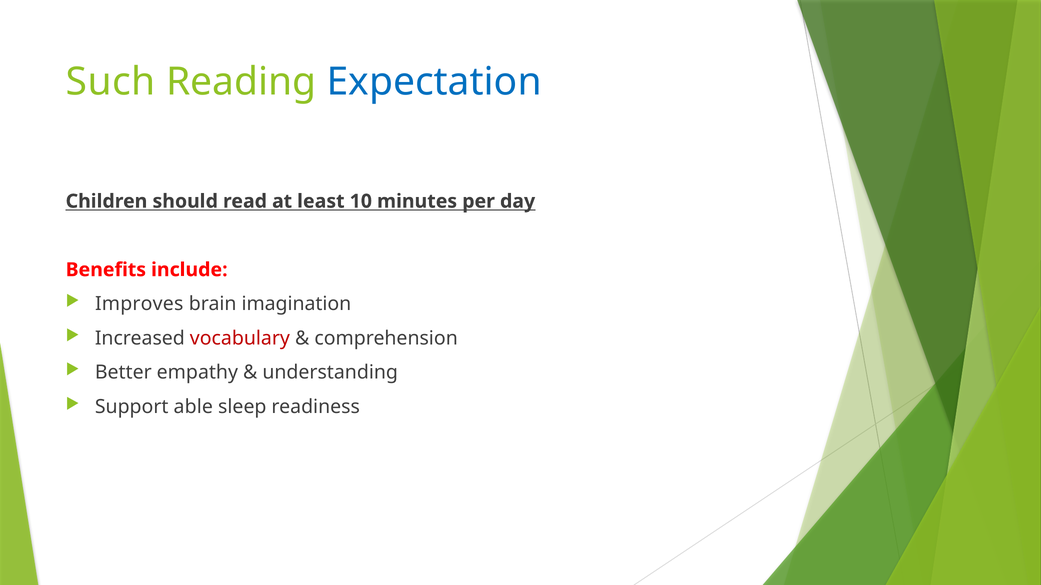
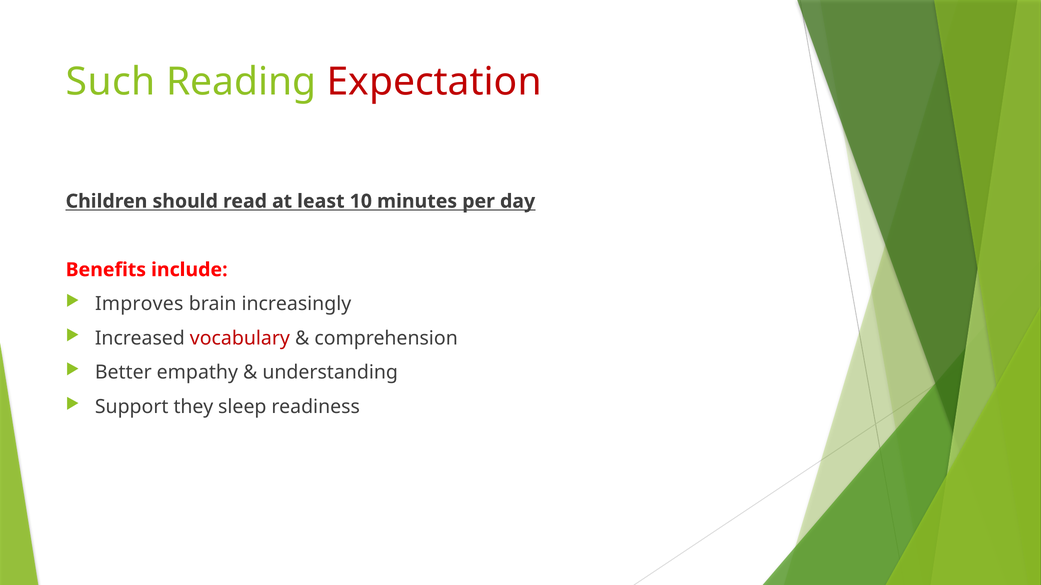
Expectation colour: blue -> red
imagination: imagination -> increasingly
able: able -> they
